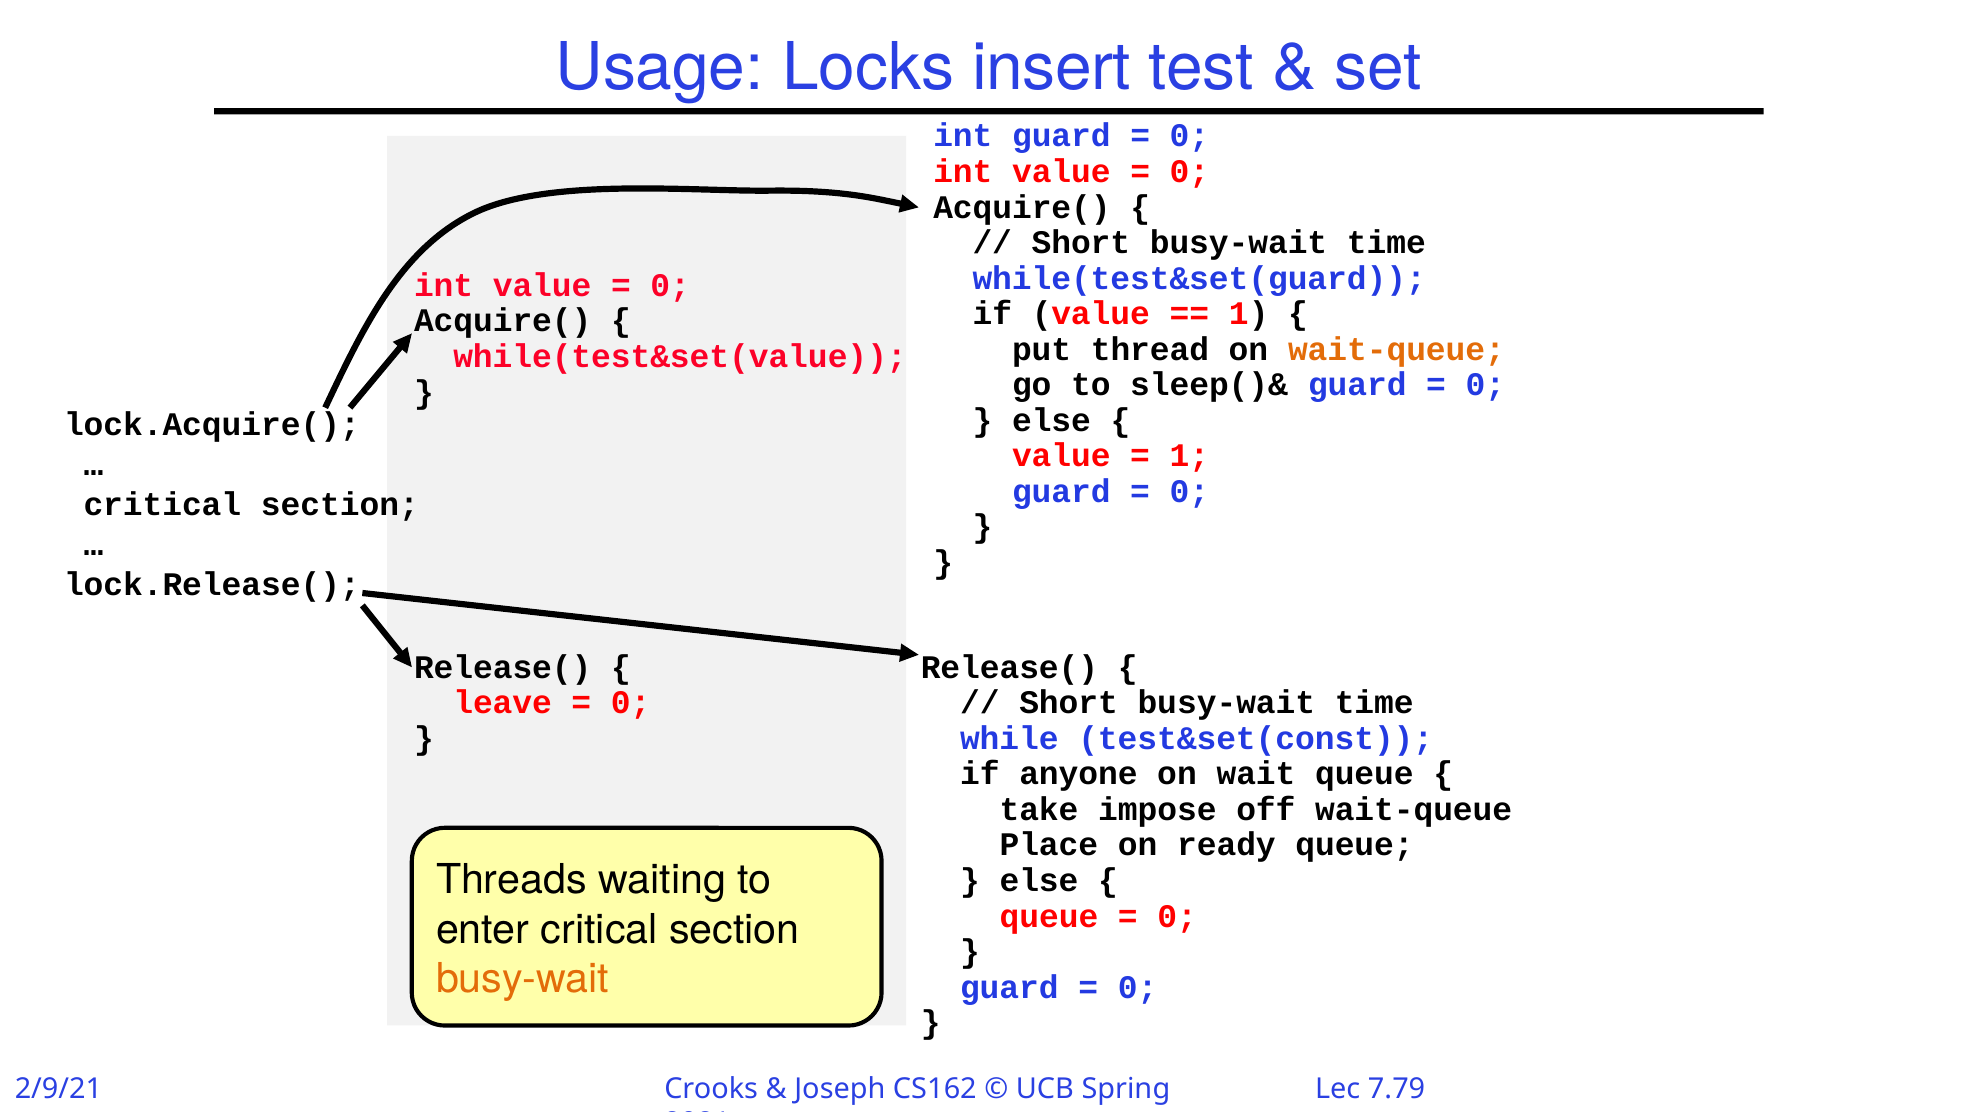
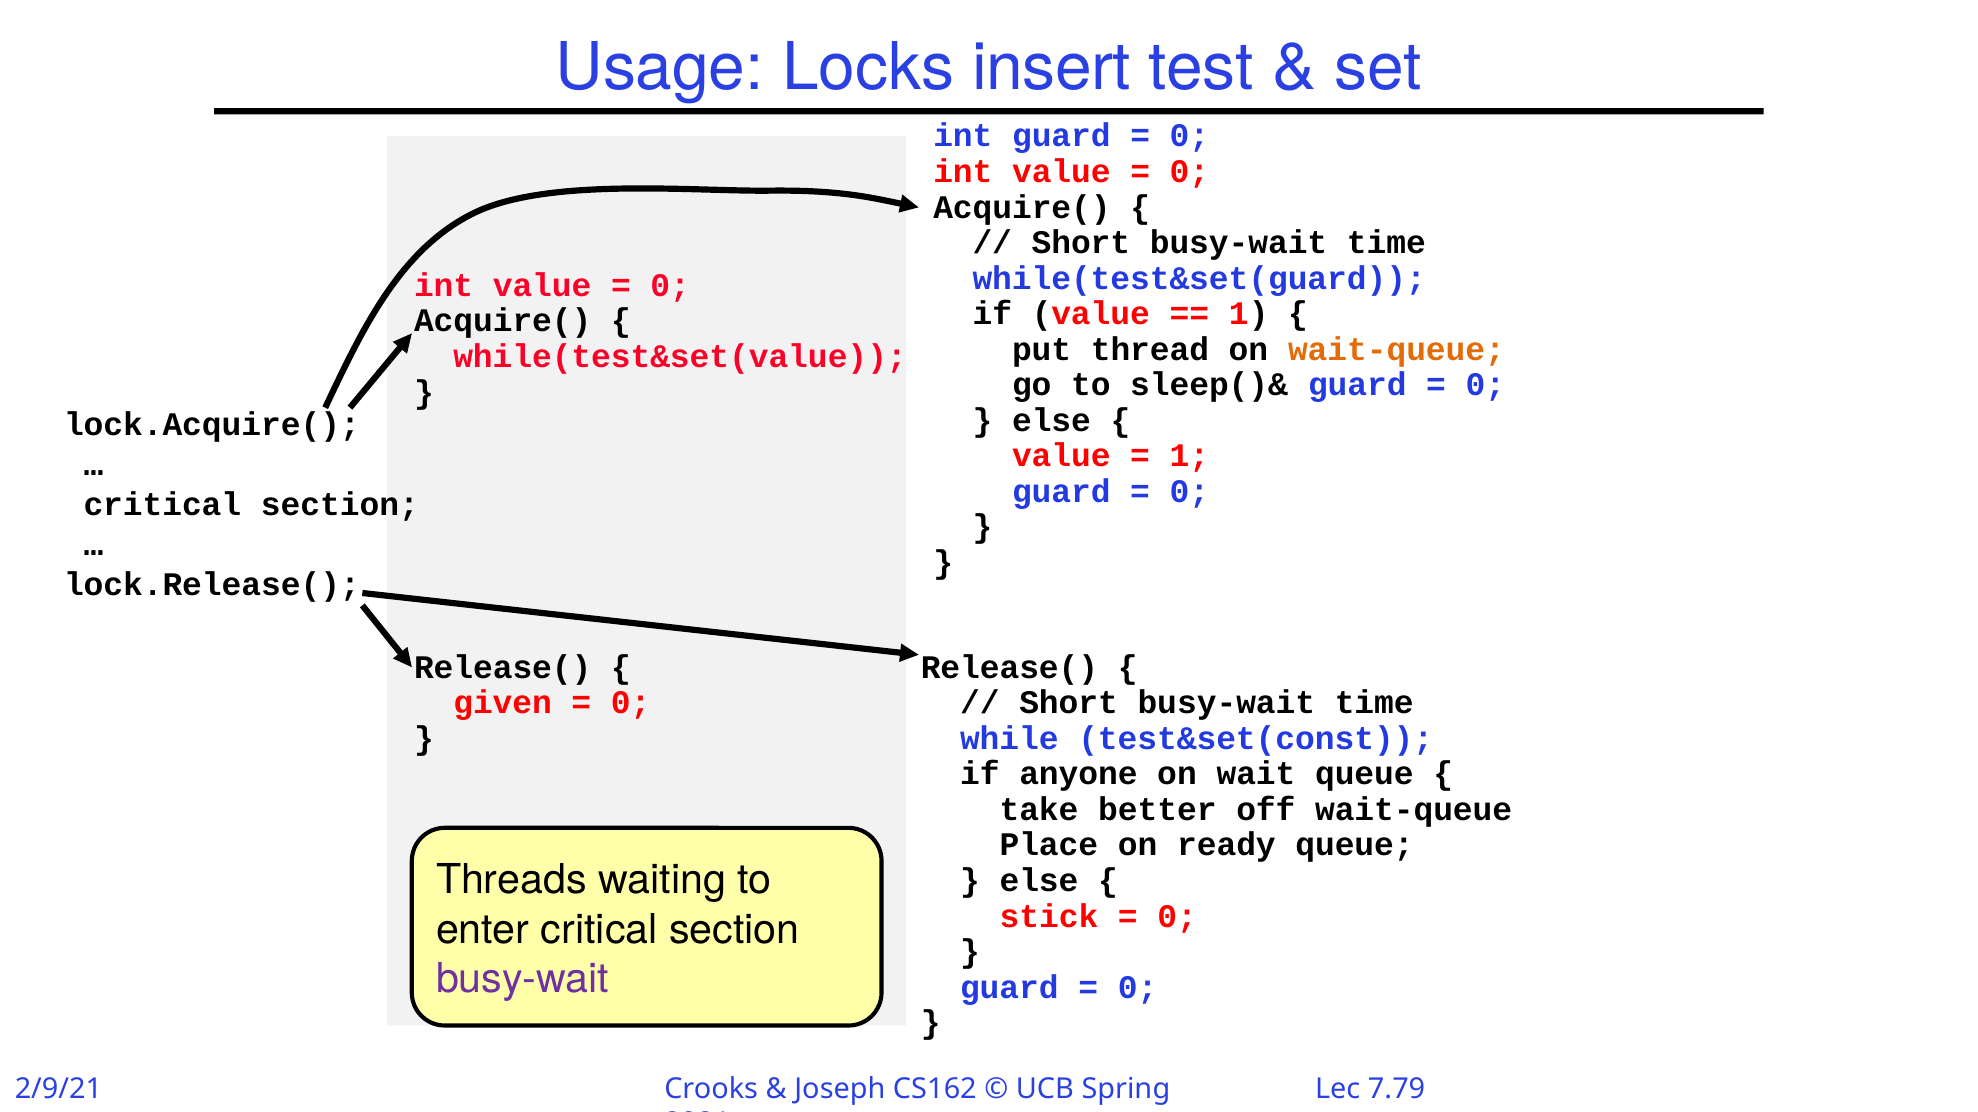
leave: leave -> given
impose: impose -> better
queue at (1049, 917): queue -> stick
busy-wait at (523, 980) colour: orange -> purple
